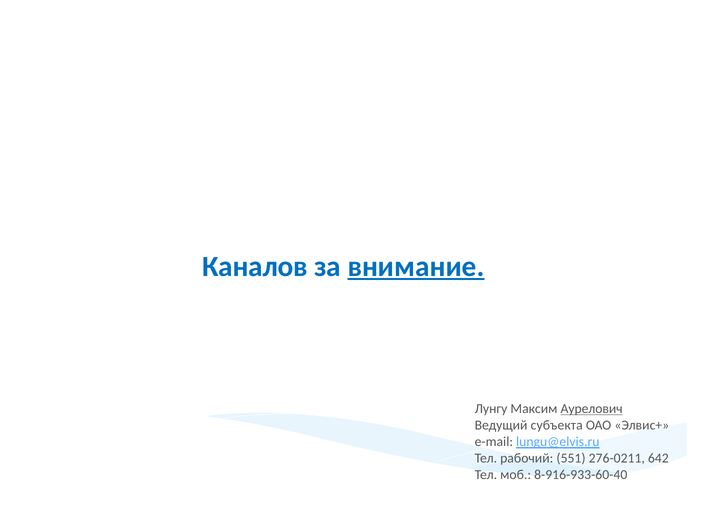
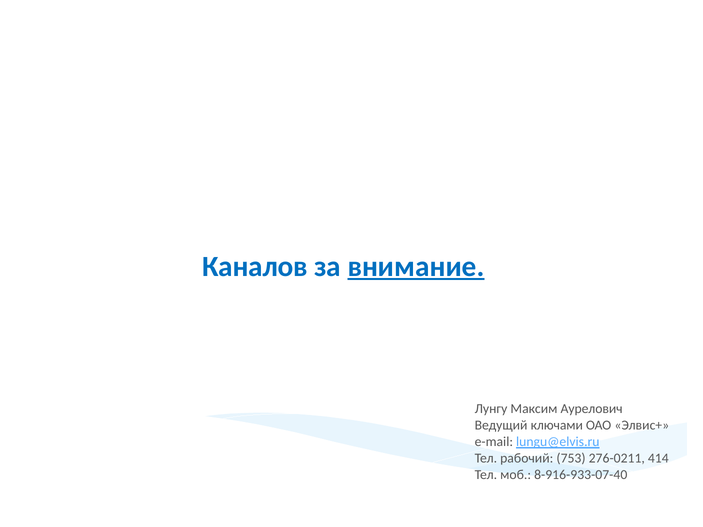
Аурелович underline: present -> none
субъекта: субъекта -> ключами
551: 551 -> 753
642: 642 -> 414
8-916-933-60-40: 8-916-933-60-40 -> 8-916-933-07-40
